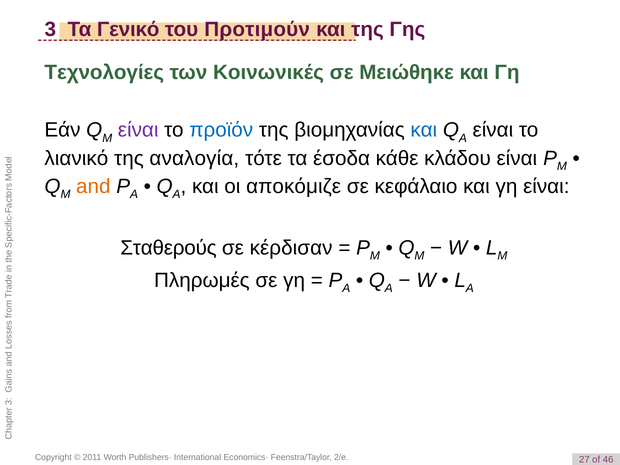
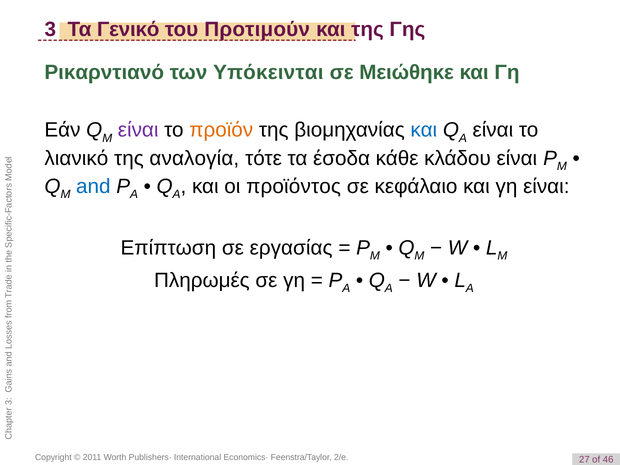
Τεχνολογίες: Τεχνολογίες -> Ρικαρντιανό
Κοινωνικές: Κοινωνικές -> Υπόκεινται
προϊόν colour: blue -> orange
and colour: orange -> blue
αποκόμιζε: αποκόμιζε -> προϊόντος
Σταθερούς: Σταθερούς -> Επίπτωση
κέρδισαν: κέρδισαν -> εργασίας
